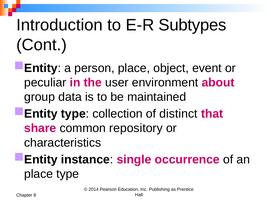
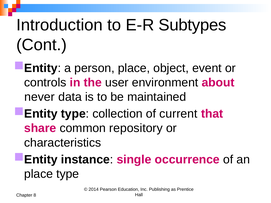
peculiar: peculiar -> controls
group: group -> never
distinct: distinct -> current
